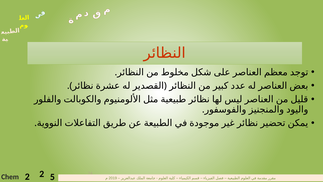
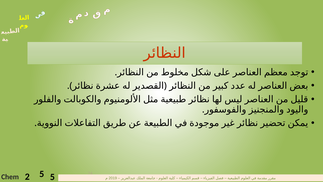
2 at (42, 174): 2 -> 5
